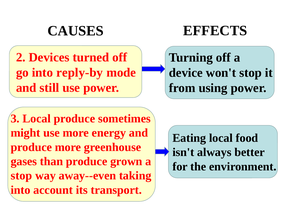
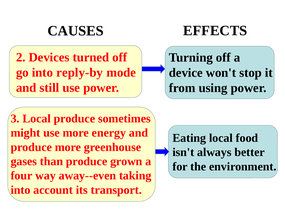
stop at (21, 175): stop -> four
